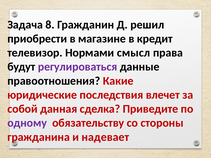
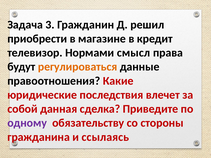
8: 8 -> 3
регулироваться colour: purple -> orange
надевает: надевает -> ссылаясь
